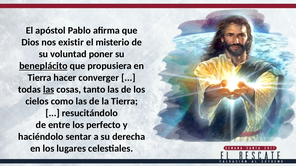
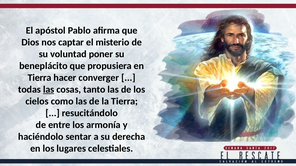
existir: existir -> captar
beneplácito underline: present -> none
perfecto: perfecto -> armonía
